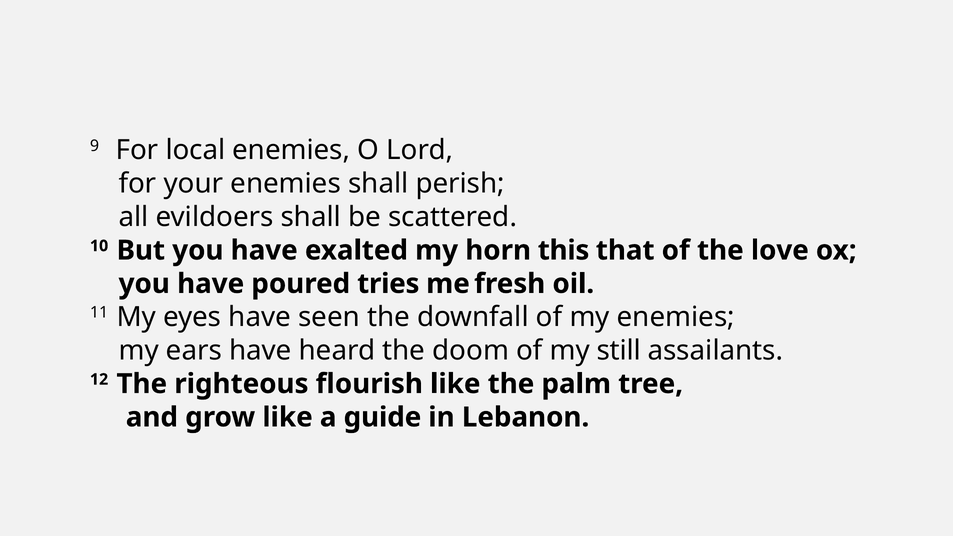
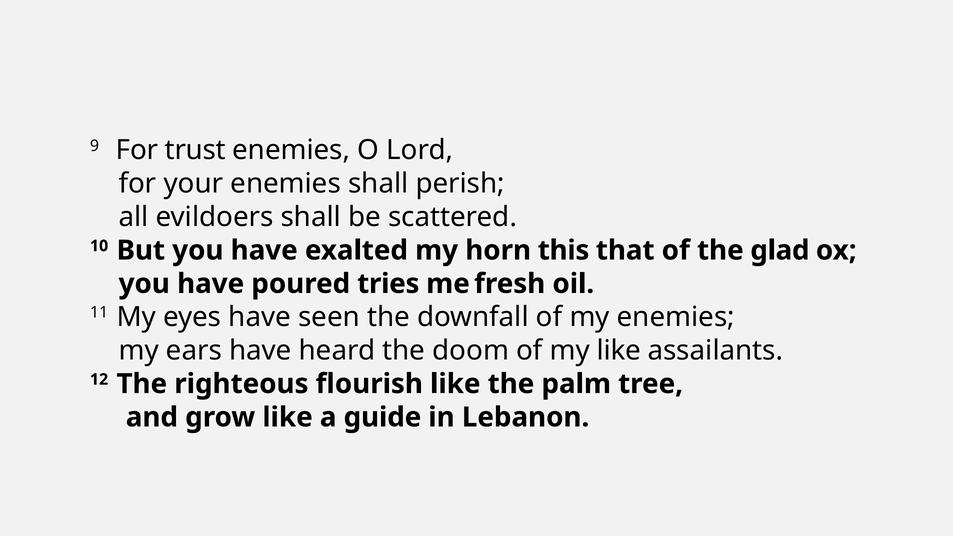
local: local -> trust
love: love -> glad
my still: still -> like
